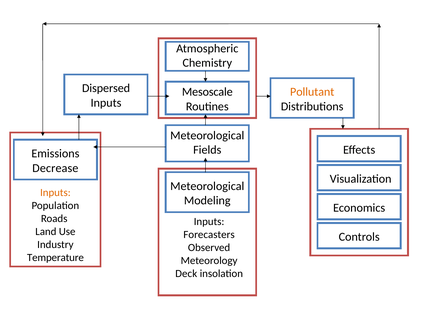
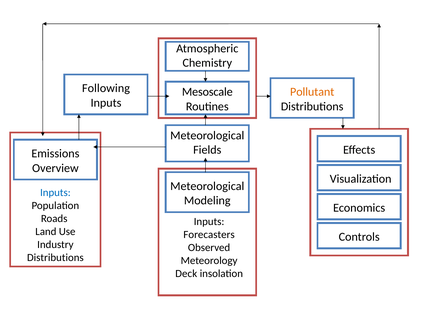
Dispersed: Dispersed -> Following
Decrease: Decrease -> Overview
Inputs at (55, 192) colour: orange -> blue
Temperature at (55, 257): Temperature -> Distributions
